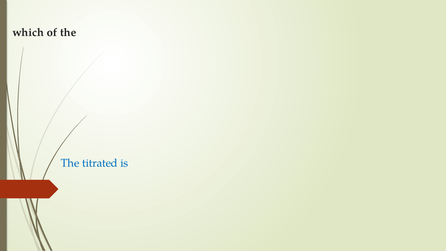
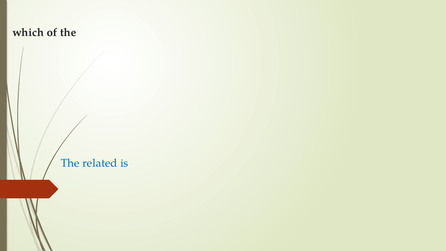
titrated: titrated -> related
